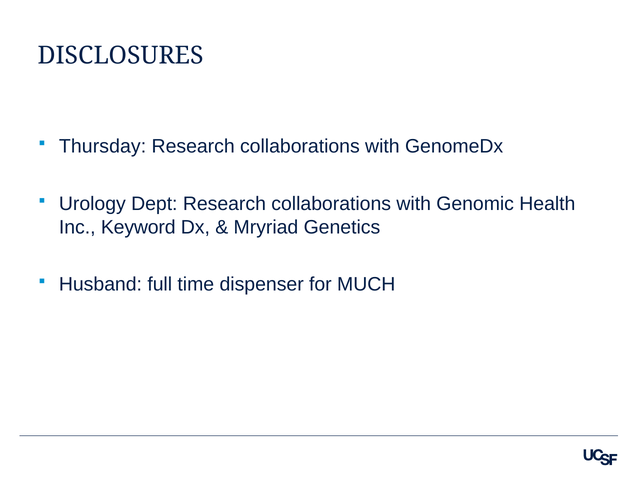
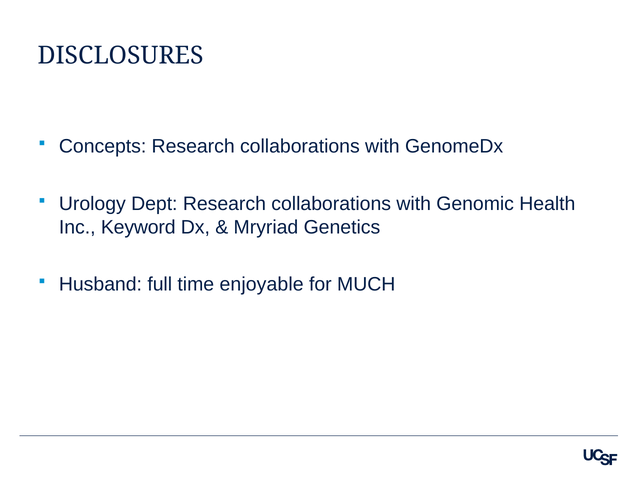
Thursday: Thursday -> Concepts
dispenser: dispenser -> enjoyable
